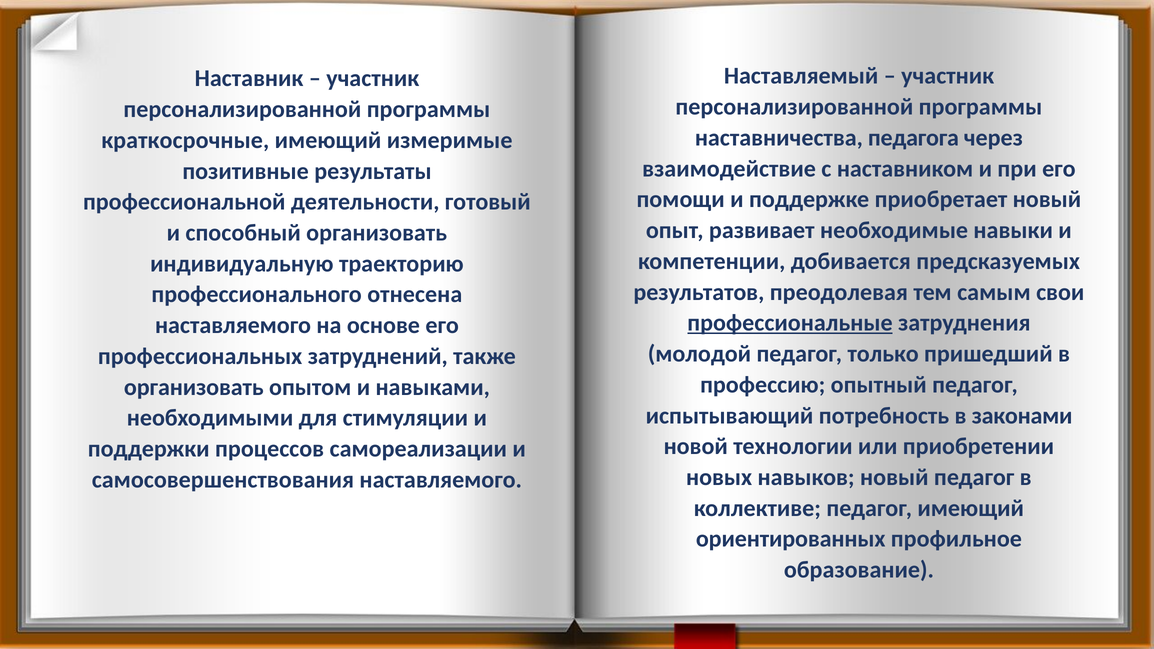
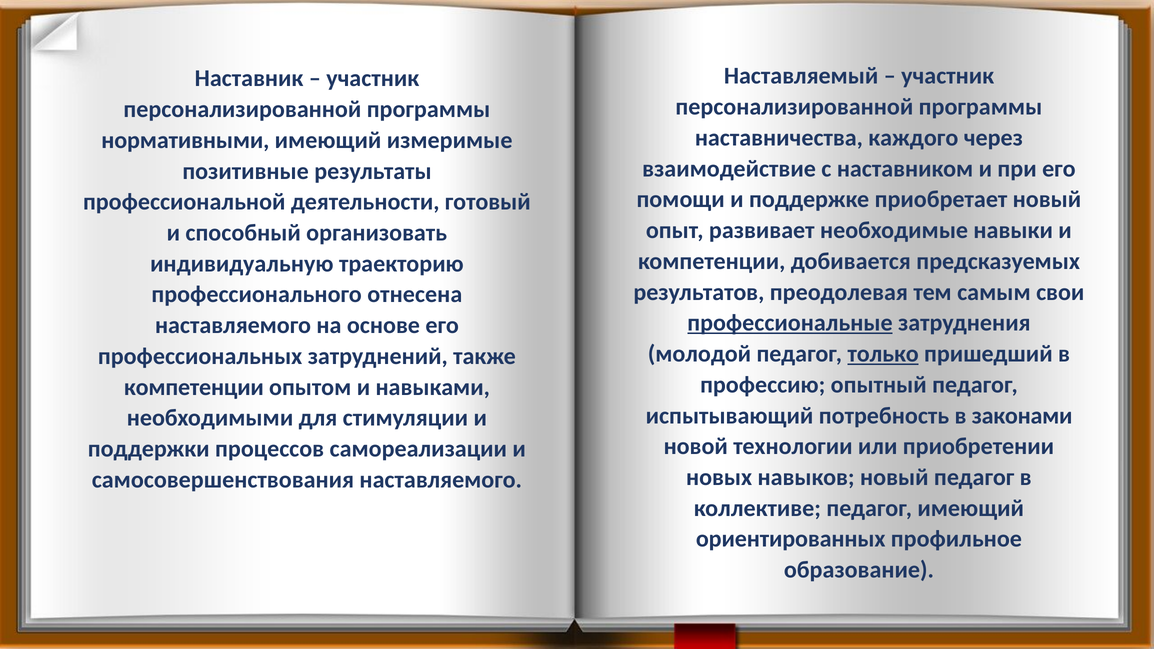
педагога: педагога -> каждого
краткосрочные: краткосрочные -> нормативными
только underline: none -> present
организовать at (194, 387): организовать -> компетенции
